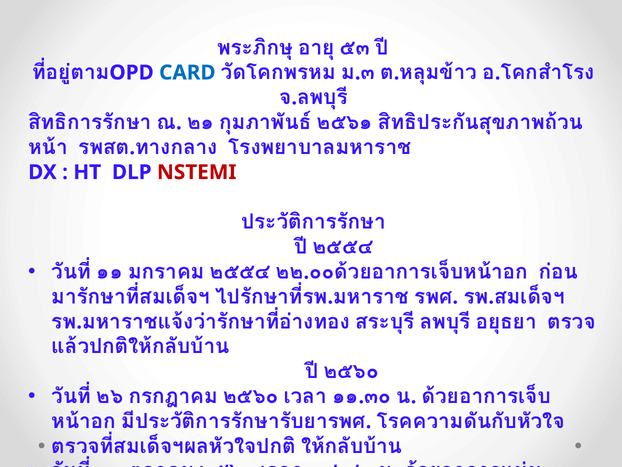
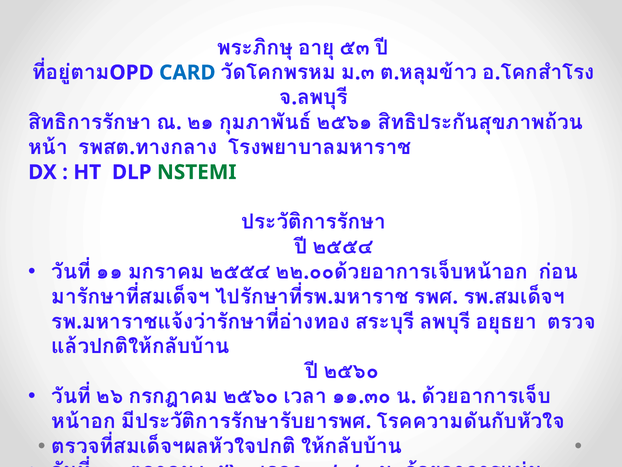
NSTEMI colour: red -> green
